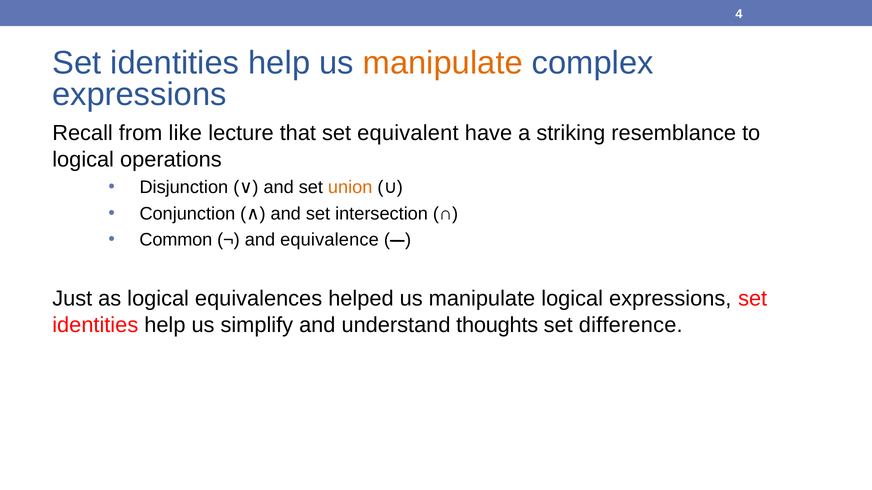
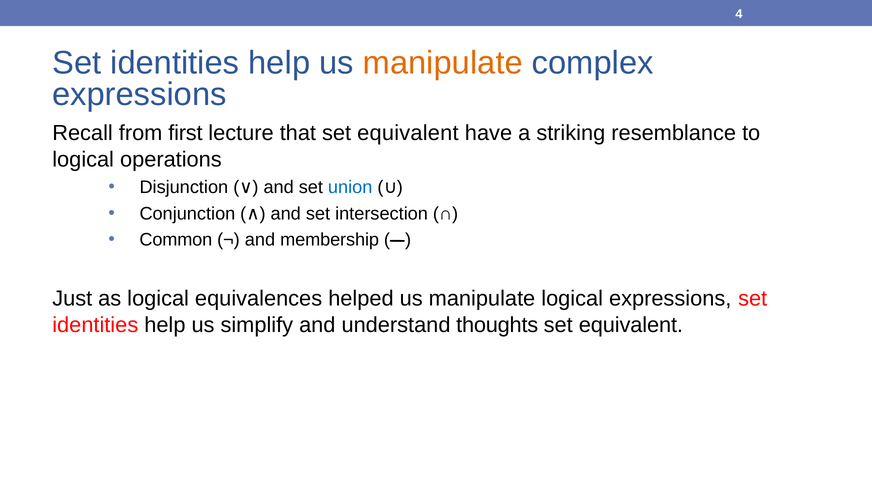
like: like -> first
union colour: orange -> blue
equivalence: equivalence -> membership
difference at (631, 325): difference -> equivalent
